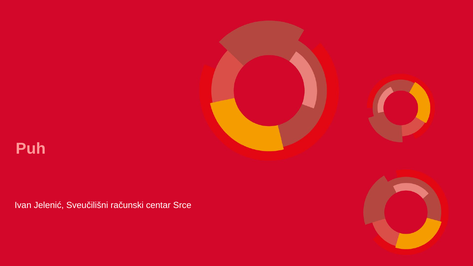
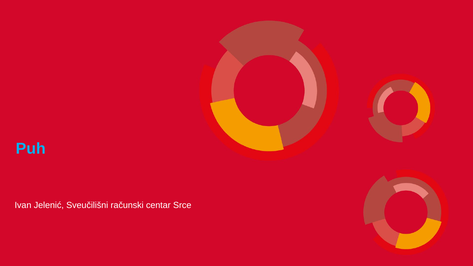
Puh colour: pink -> light blue
